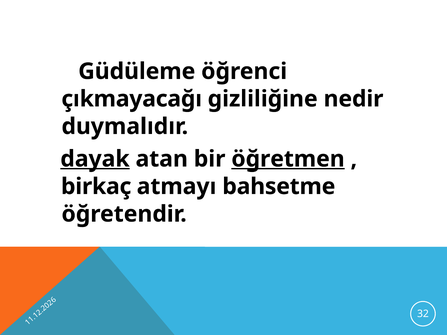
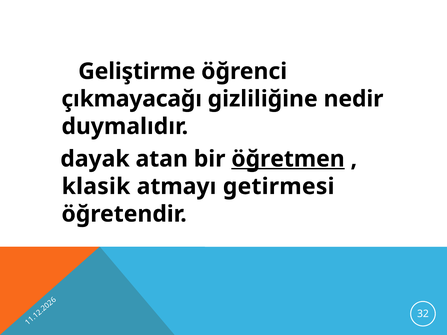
Güdüleme: Güdüleme -> Geliştirme
dayak underline: present -> none
birkaç: birkaç -> klasik
bahsetme: bahsetme -> getirmesi
